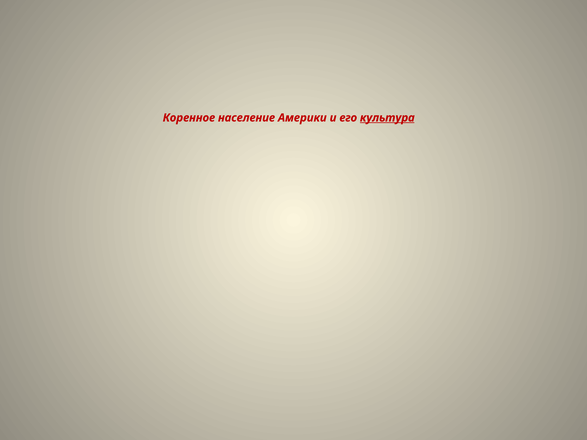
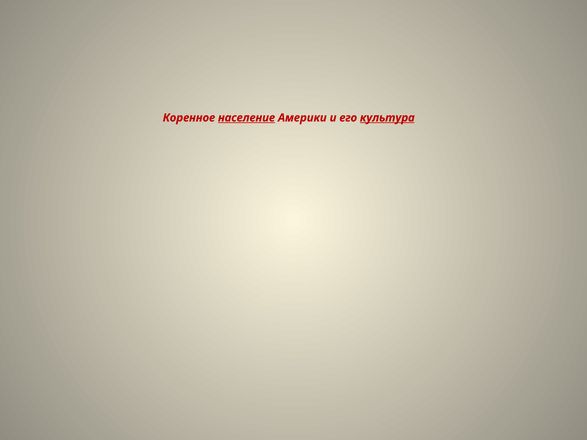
население underline: none -> present
